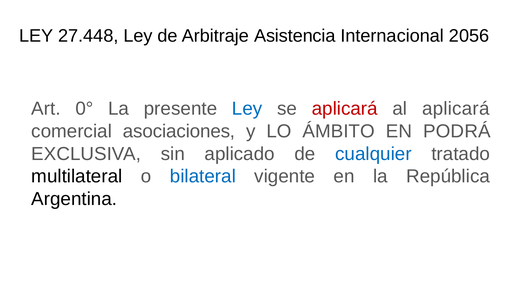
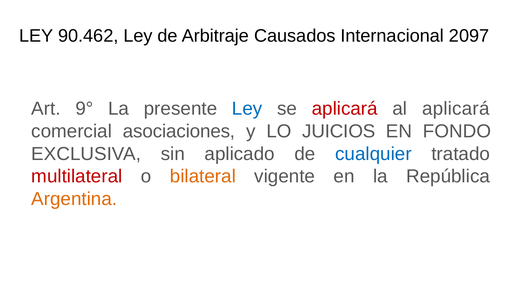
27.448: 27.448 -> 90.462
Asistencia: Asistencia -> Causados
2056: 2056 -> 2097
0°: 0° -> 9°
ÁMBITO: ÁMBITO -> JUICIOS
PODRÁ: PODRÁ -> FONDO
multilateral colour: black -> red
bilateral colour: blue -> orange
Argentina colour: black -> orange
